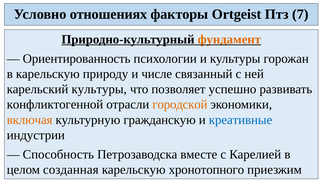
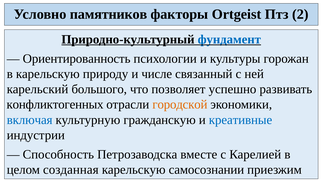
отношениях: отношениях -> памятников
7: 7 -> 2
фундамент colour: orange -> blue
карельский культуры: культуры -> большого
конфликтогенной: конфликтогенной -> конфликтогенных
включая colour: orange -> blue
хронотопного: хронотопного -> самосознании
